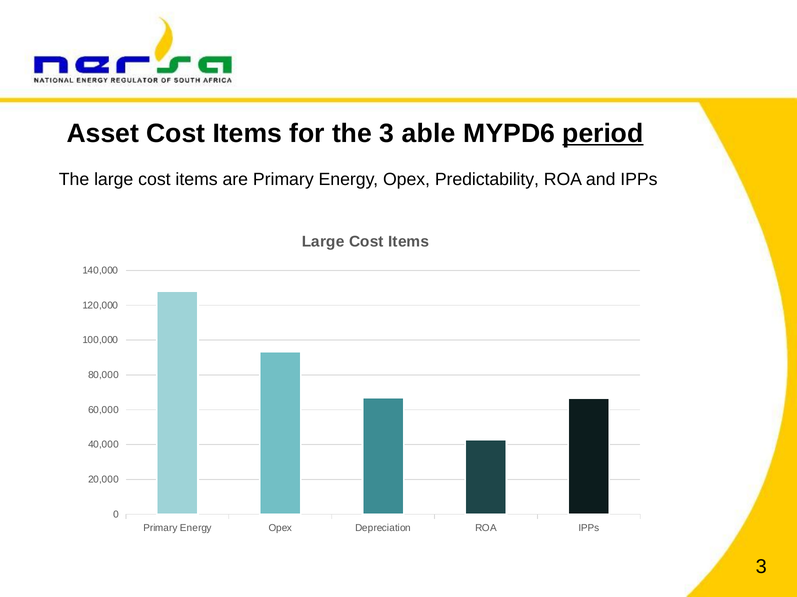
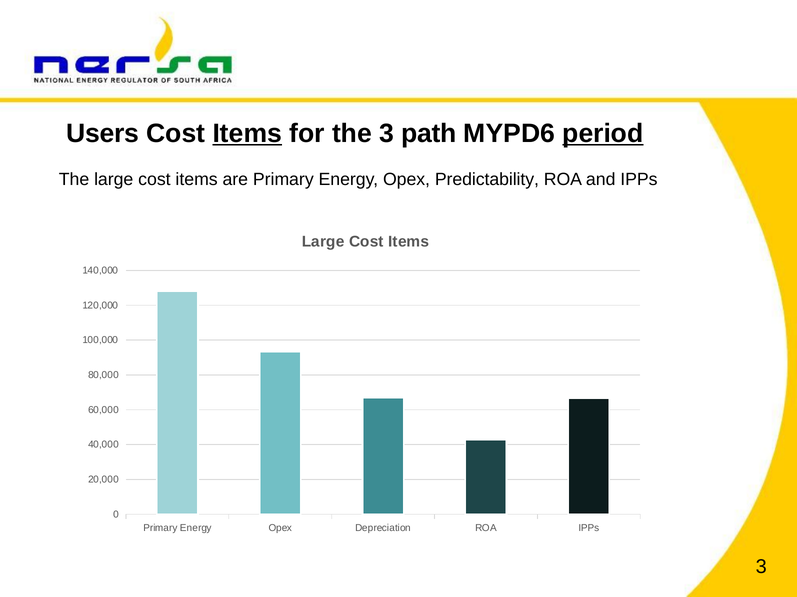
Asset: Asset -> Users
Items at (247, 134) underline: none -> present
able: able -> path
